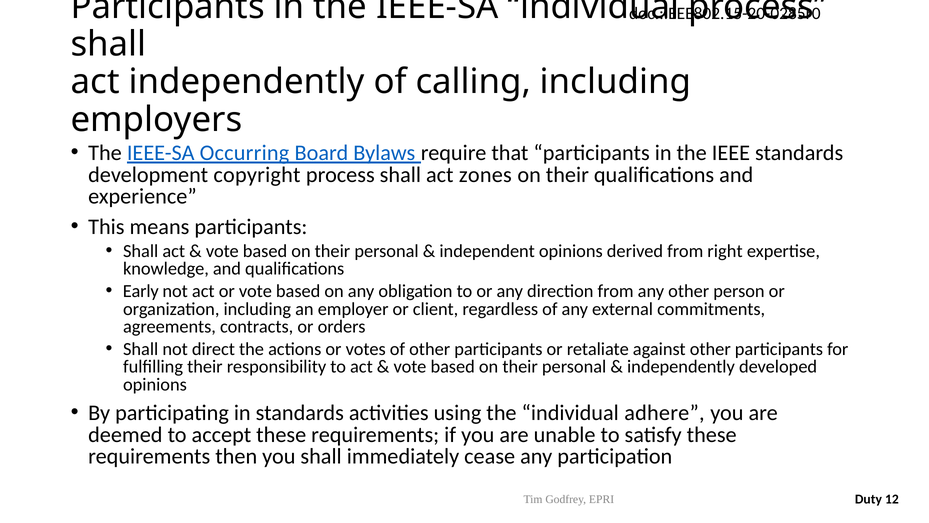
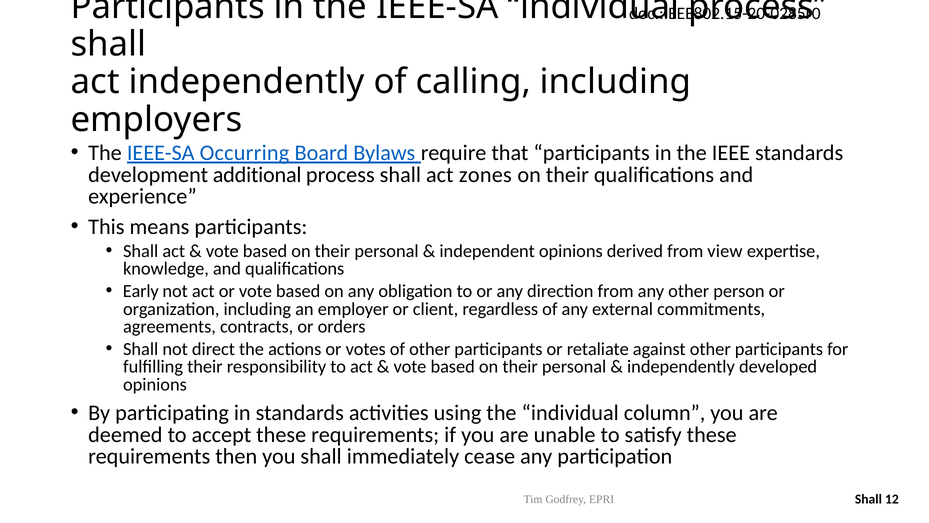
copyright: copyright -> additional
right: right -> view
adhere: adhere -> column
EPRI Duty: Duty -> Shall
